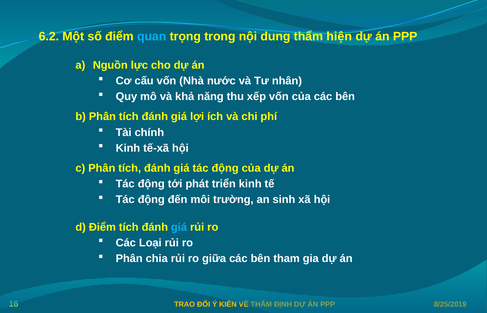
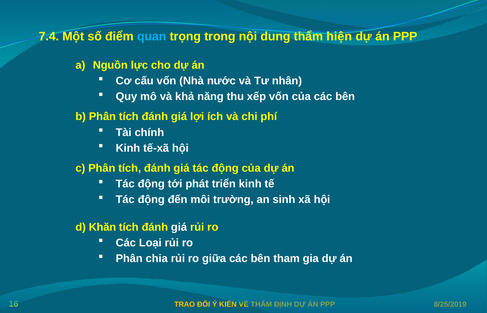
6.2: 6.2 -> 7.4
d Điểm: Điểm -> Khăn
giá at (179, 227) colour: light blue -> white
